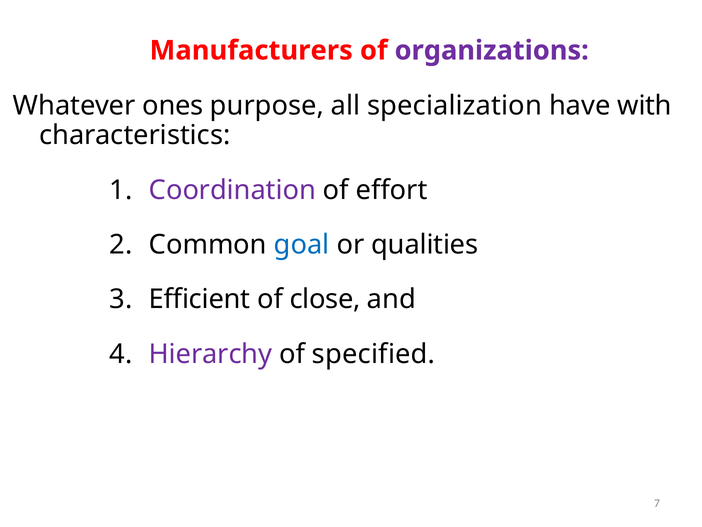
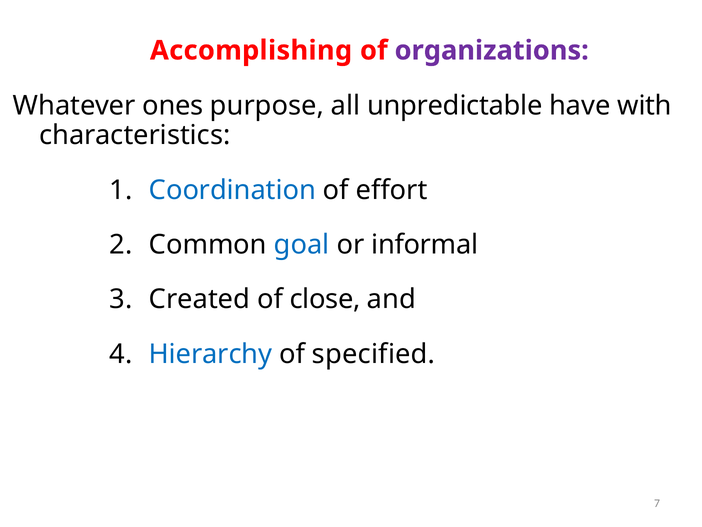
Manufacturers: Manufacturers -> Accomplishing
specialization: specialization -> unpredictable
Coordination colour: purple -> blue
qualities: qualities -> informal
Efficient: Efficient -> Created
Hierarchy colour: purple -> blue
